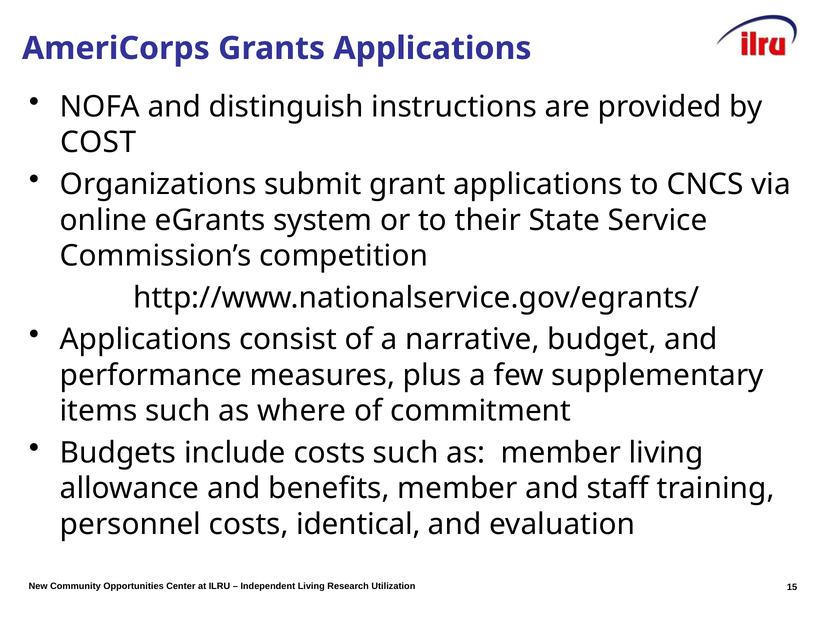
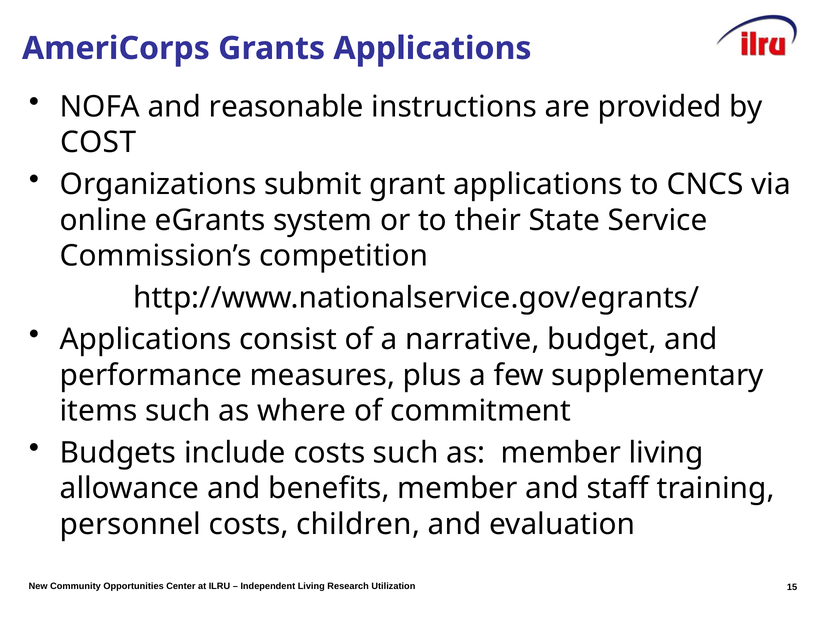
distinguish: distinguish -> reasonable
identical: identical -> children
